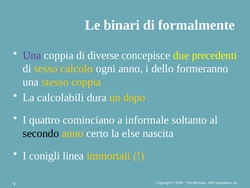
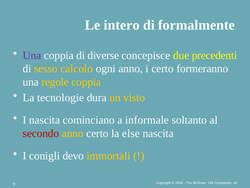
binari: binari -> intero
i dello: dello -> certo
stesso: stesso -> regole
calcolabili: calcolabili -> tecnologie
dopo: dopo -> visto
I quattro: quattro -> nascita
secondo colour: black -> red
linea: linea -> devo
